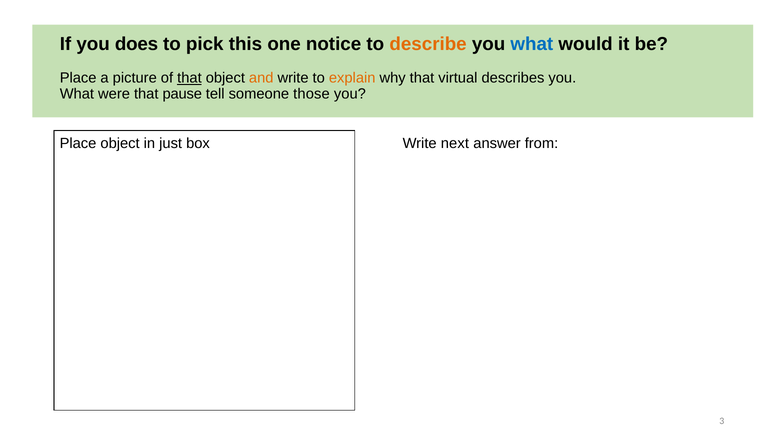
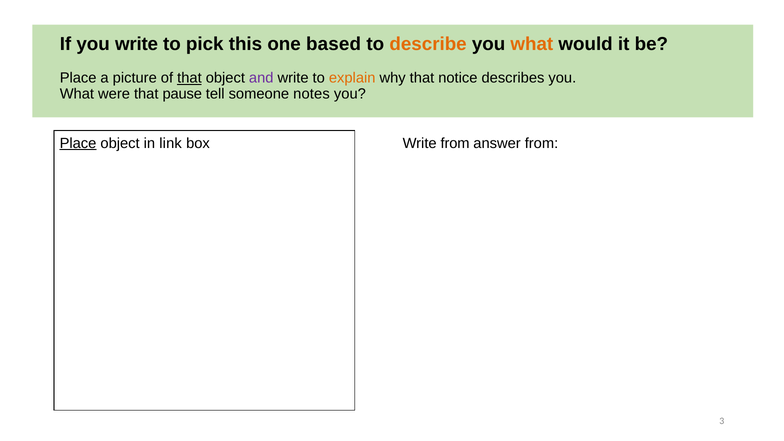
you does: does -> write
notice: notice -> based
what at (532, 44) colour: blue -> orange
and colour: orange -> purple
virtual: virtual -> notice
those: those -> notes
Place at (78, 143) underline: none -> present
just: just -> link
Write next: next -> from
